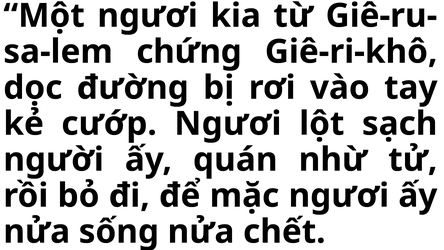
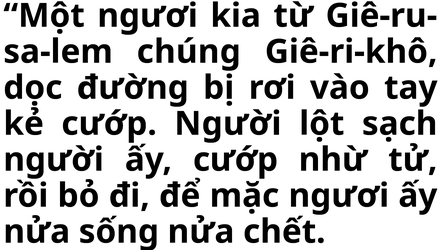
chứng: chứng -> chúng
cướp Ngươi: Ngươi -> Người
ấy quán: quán -> cướp
